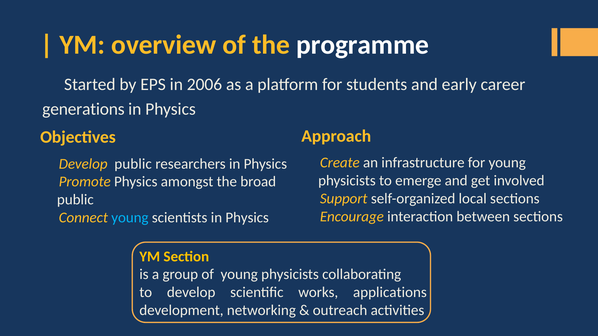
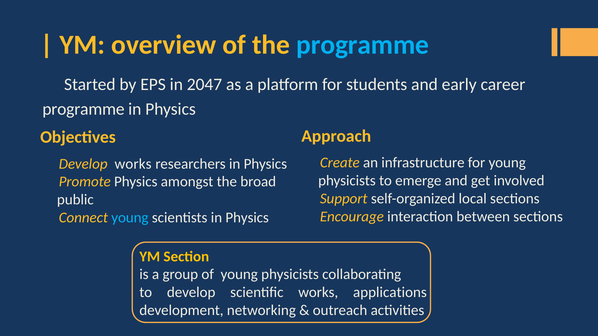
programme at (363, 45) colour: white -> light blue
2006: 2006 -> 2047
generations at (83, 109): generations -> programme
public at (133, 164): public -> works
